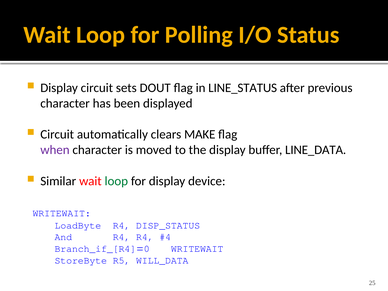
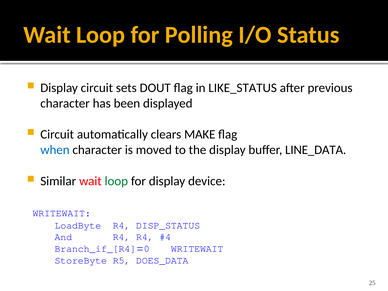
LINE_STATUS: LINE_STATUS -> LIKE_STATUS
when colour: purple -> blue
WILL_DATA: WILL_DATA -> DOES_DATA
